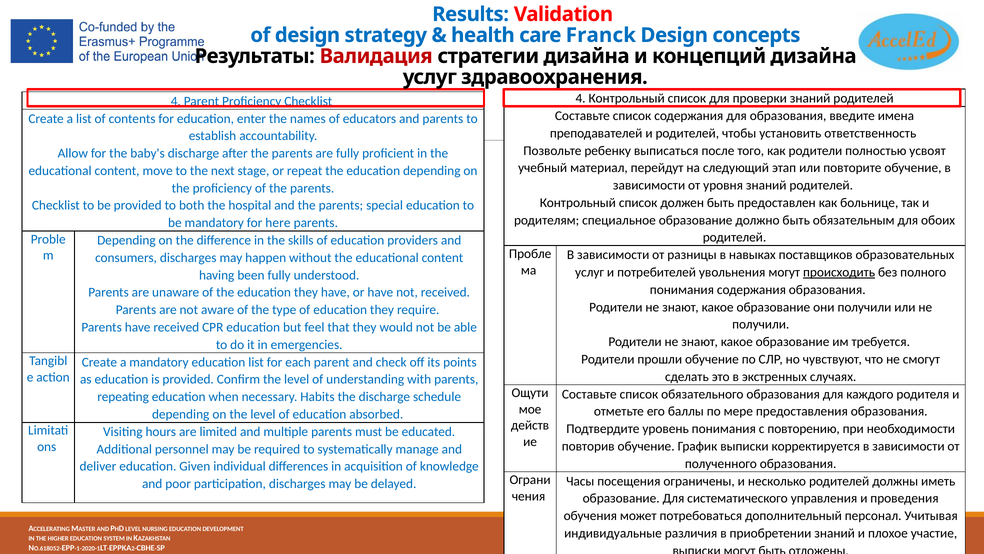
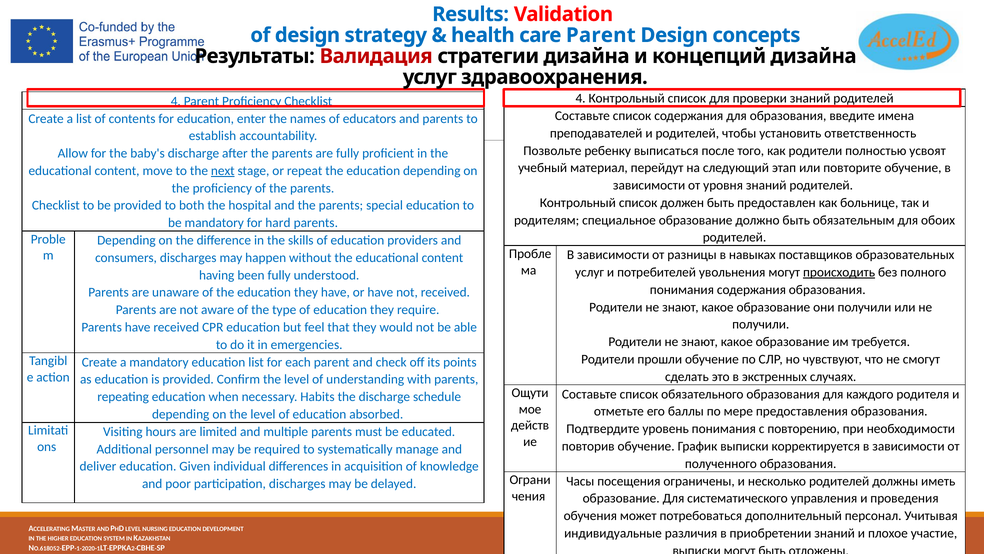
care Franck: Franck -> Parent
next underline: none -> present
here: here -> hard
